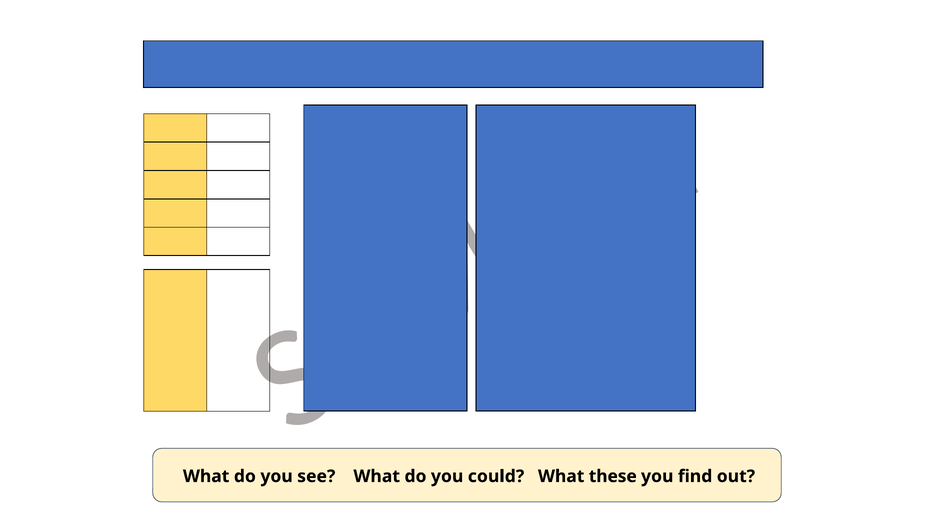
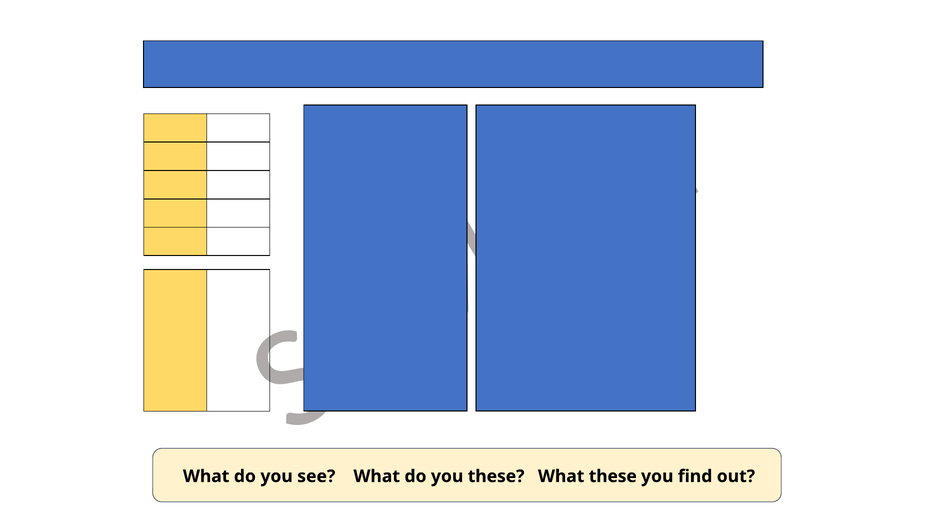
you could: could -> these
